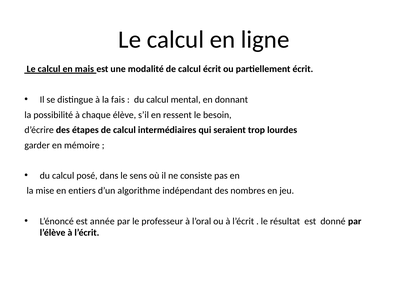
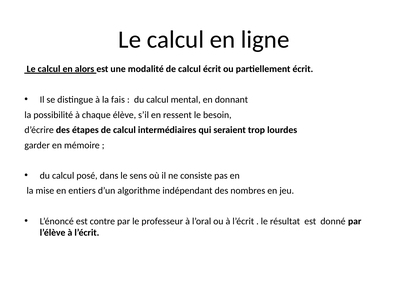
mais: mais -> alors
année: année -> contre
